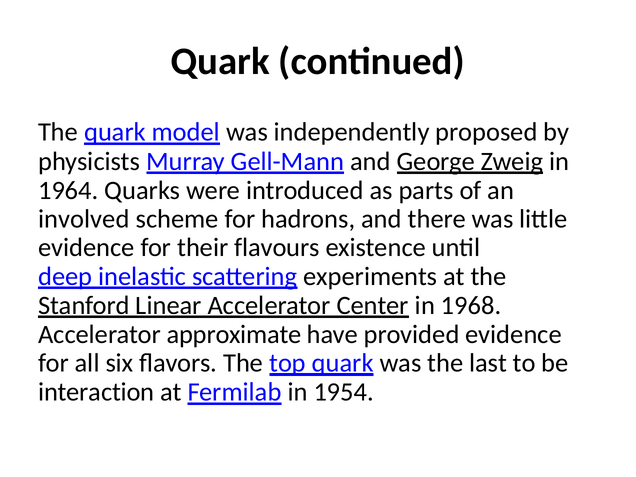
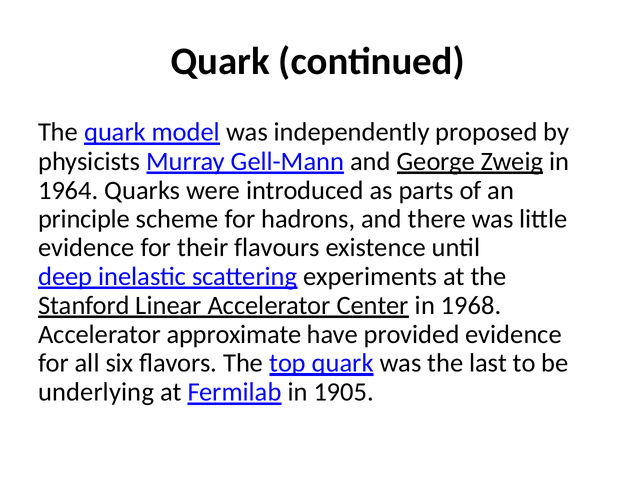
involved: involved -> principle
interaction: interaction -> underlying
1954: 1954 -> 1905
